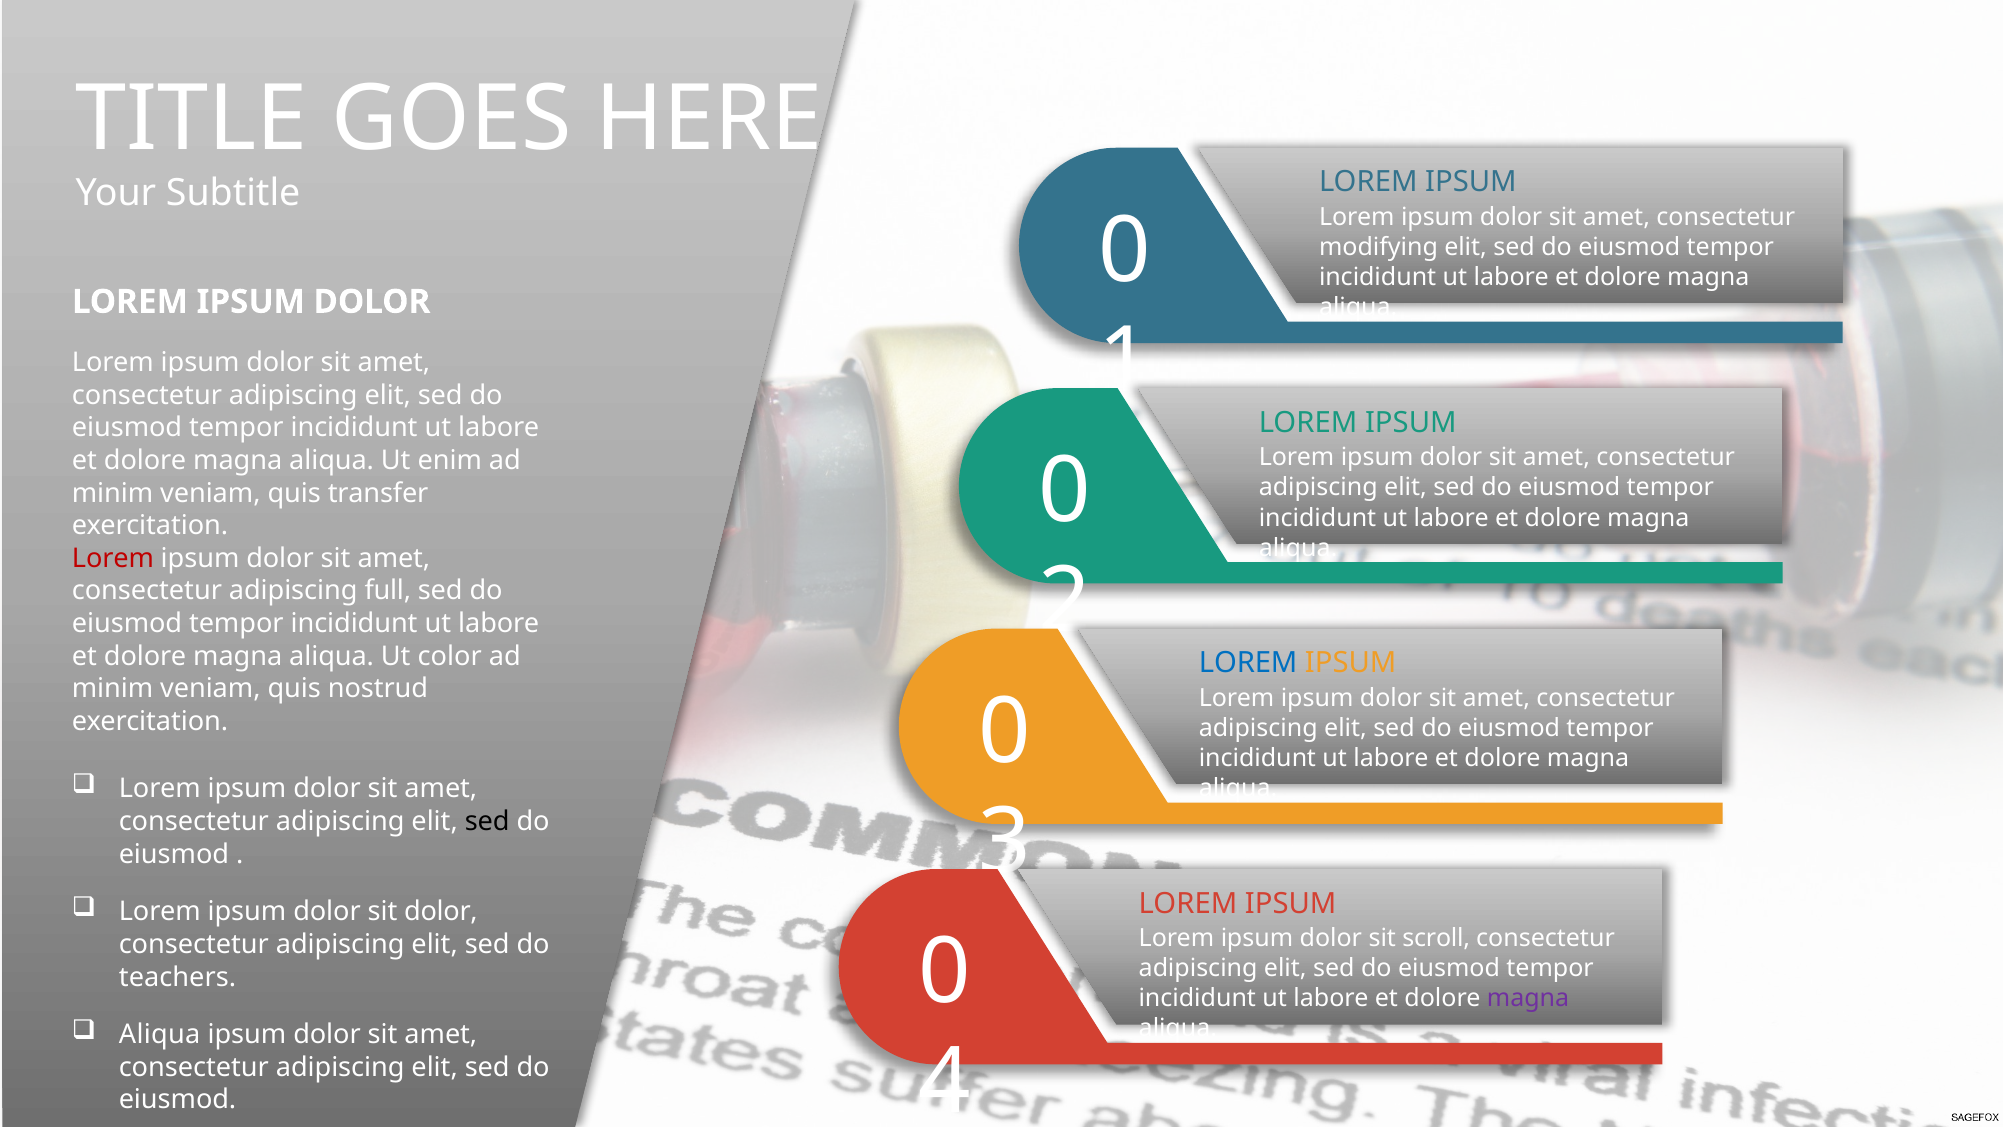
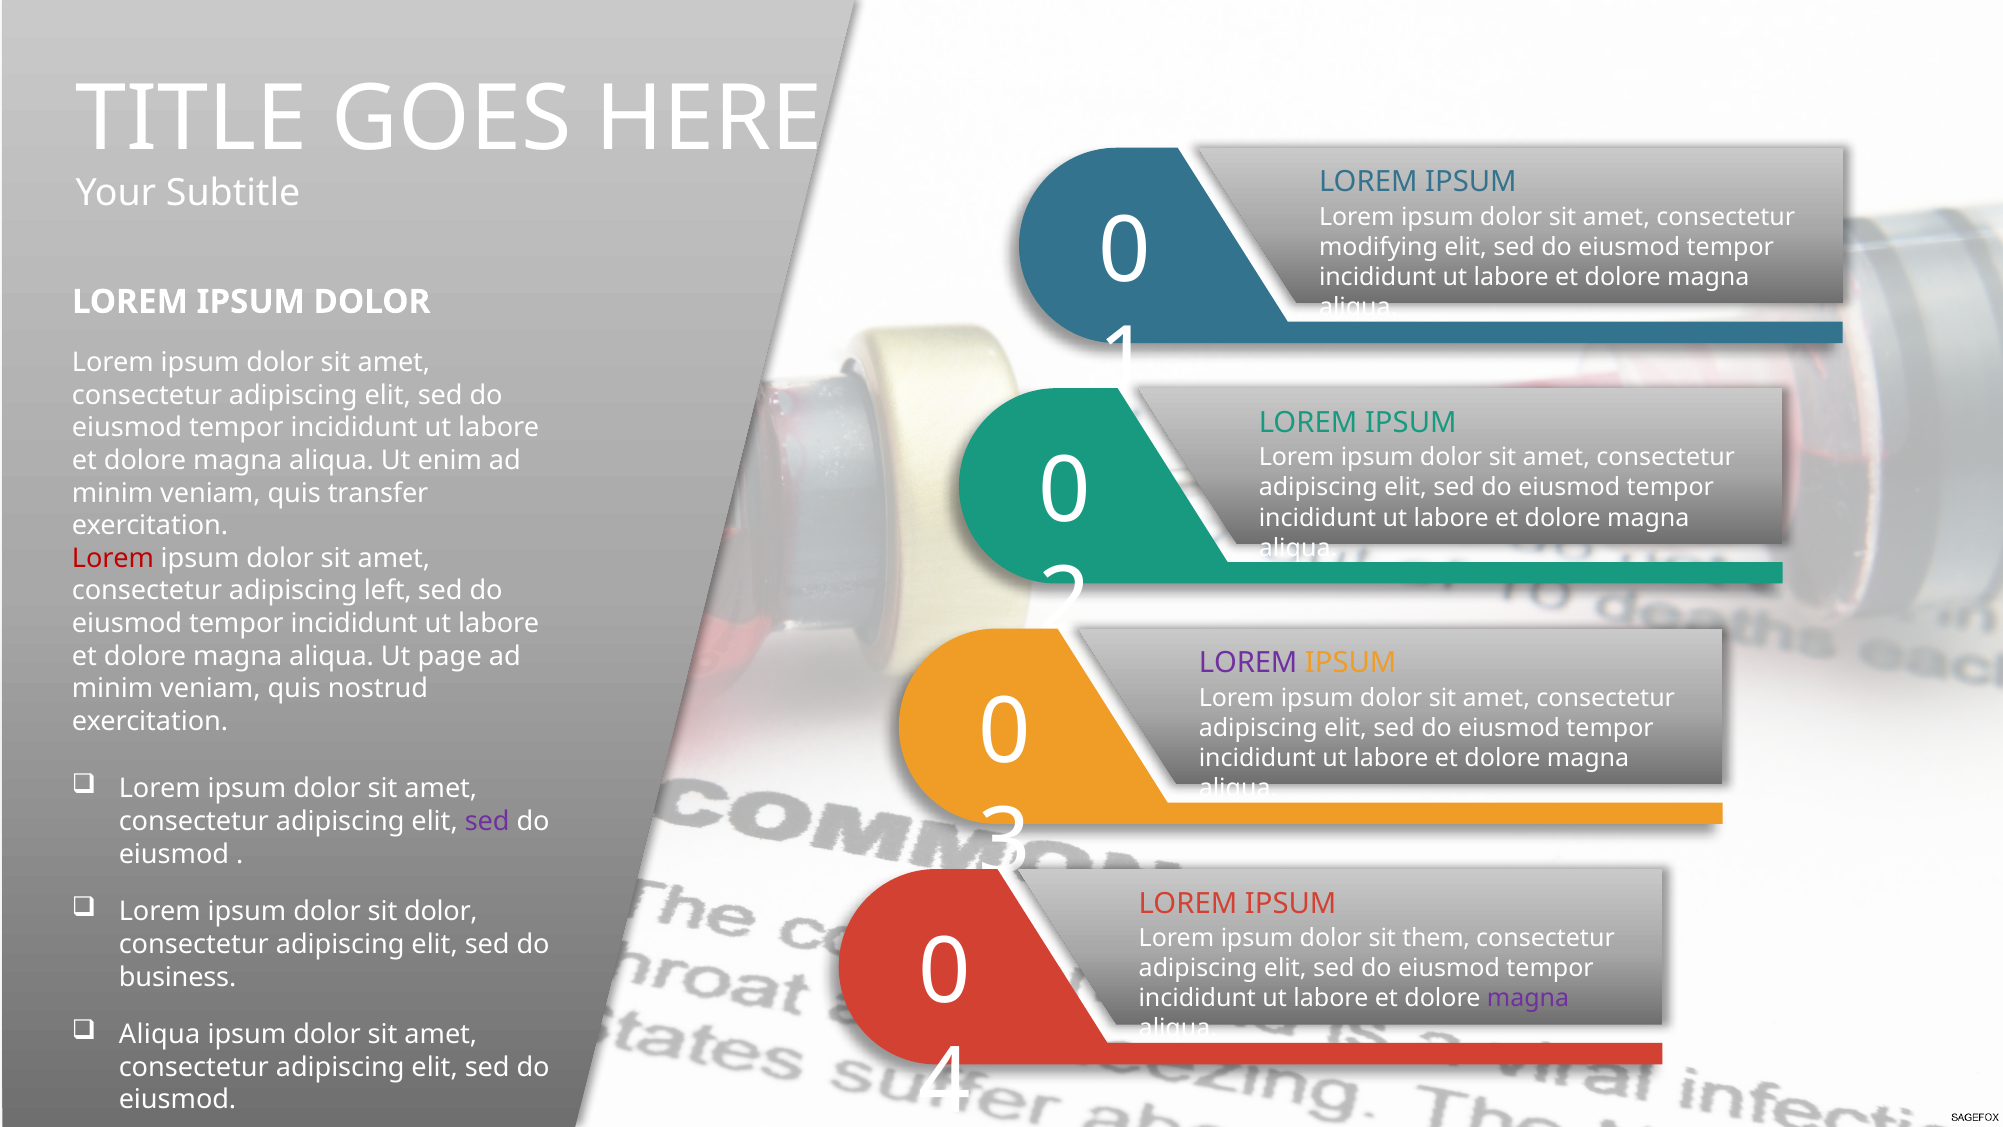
full: full -> left
color: color -> page
LOREM at (1248, 663) colour: blue -> purple
sed at (487, 821) colour: black -> purple
scroll: scroll -> them
teachers: teachers -> business
